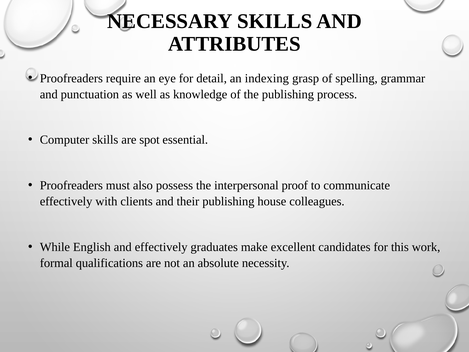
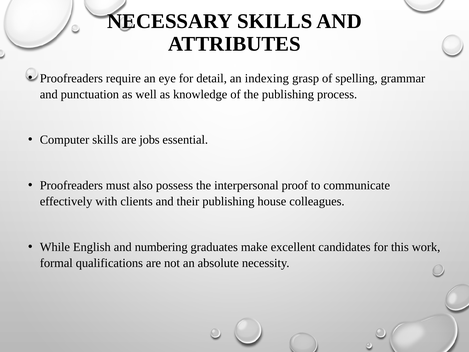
spot: spot -> jobs
and effectively: effectively -> numbering
